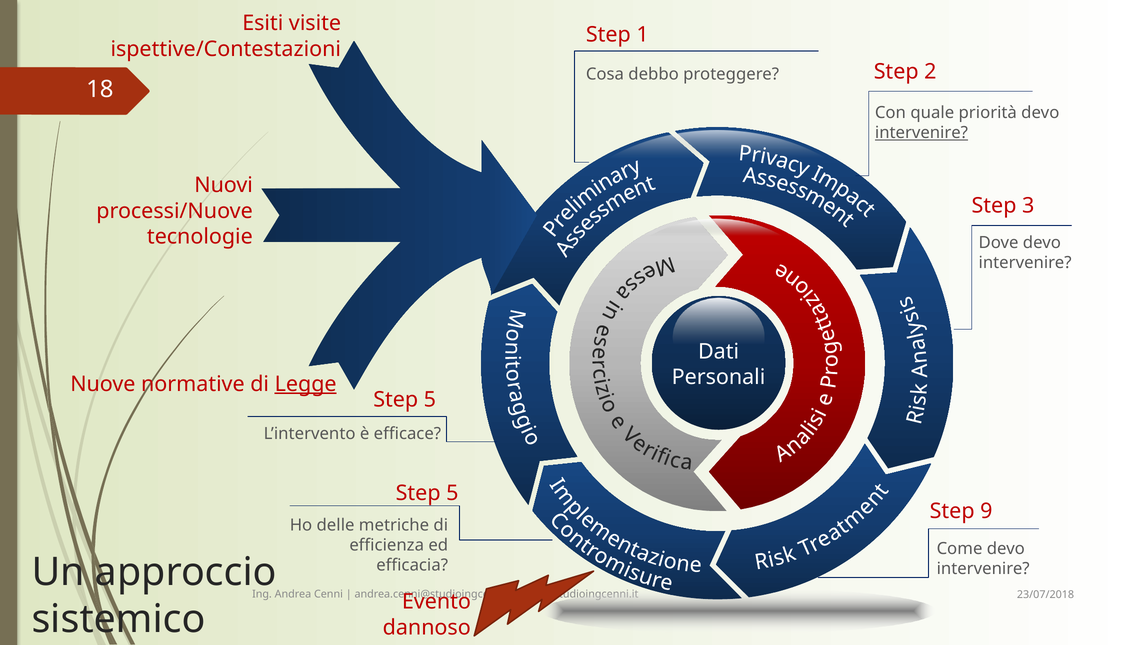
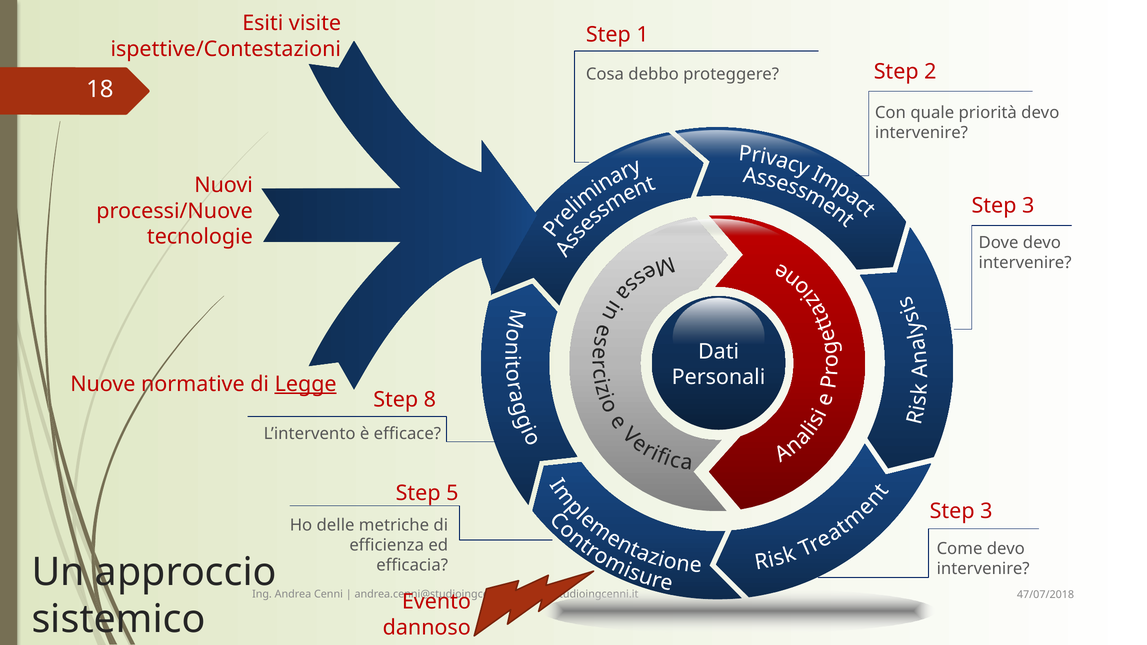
intervenire at (921, 133) underline: present -> none
5 at (430, 400): 5 -> 8
9 at (986, 511): 9 -> 3
23/07/2018: 23/07/2018 -> 47/07/2018
